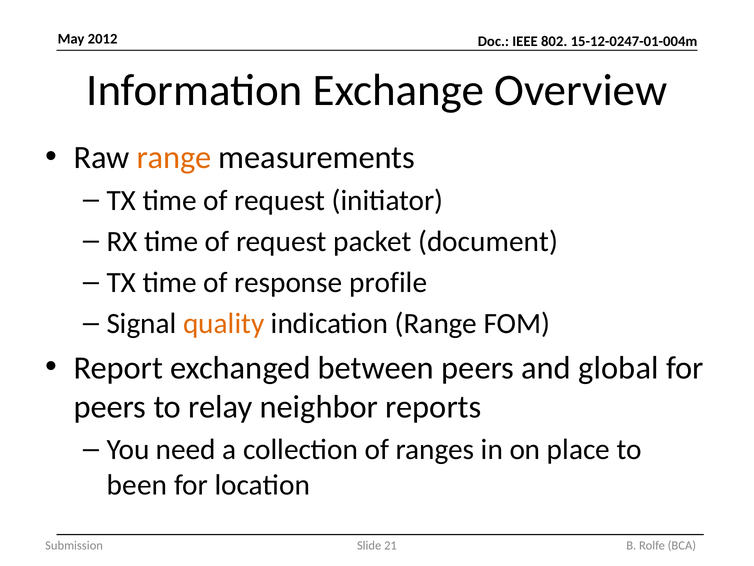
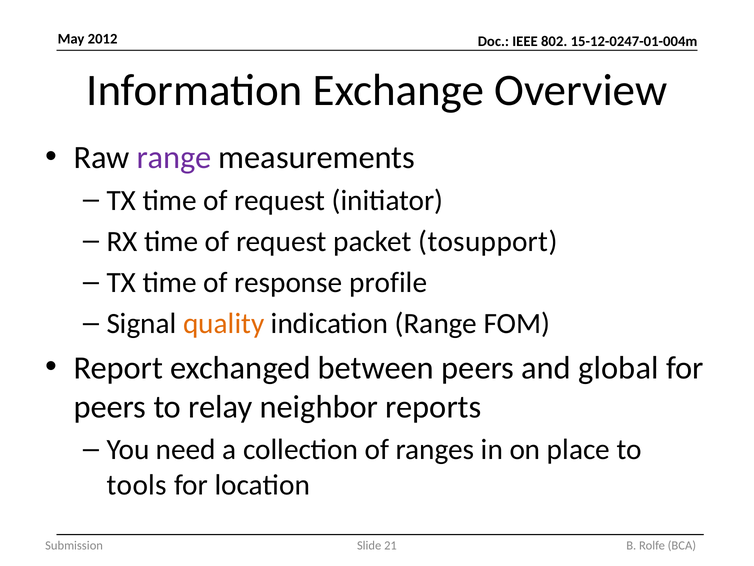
range at (174, 157) colour: orange -> purple
document: document -> tosupport
been: been -> tools
